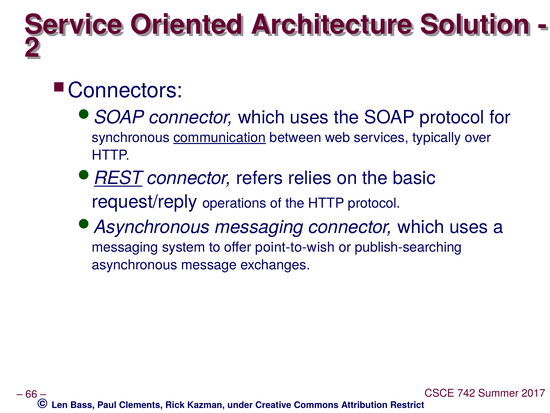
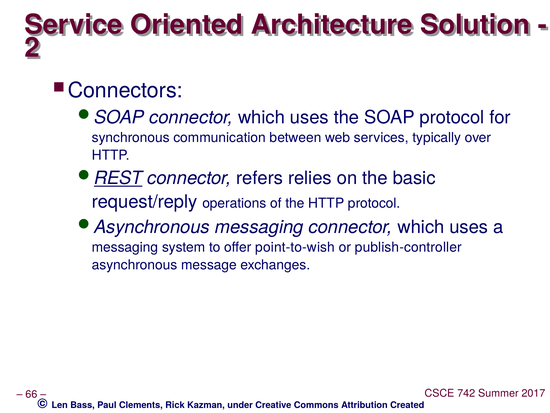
communication underline: present -> none
publish-searching: publish-searching -> publish-controller
Restrict: Restrict -> Created
